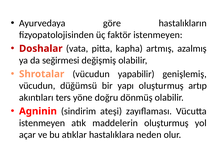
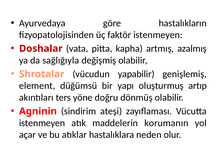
seğirmesi: seğirmesi -> sağlığıyla
vücudun at (37, 86): vücudun -> element
maddelerin oluşturmuş: oluşturmuş -> korumanın
